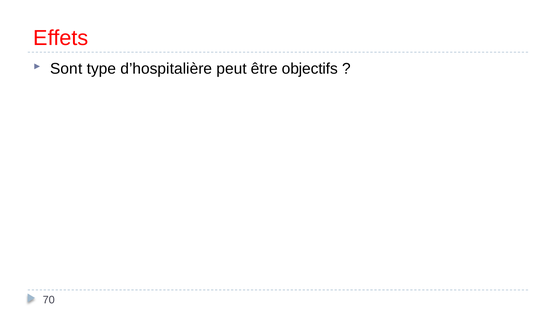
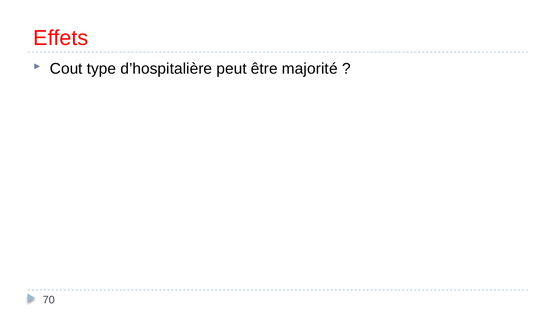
Sont: Sont -> Cout
objectifs: objectifs -> majorité
